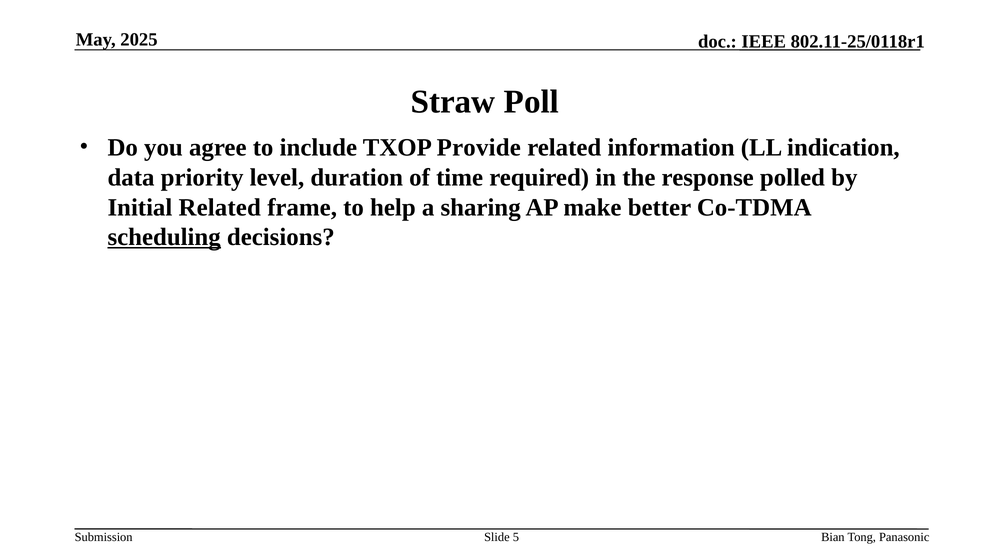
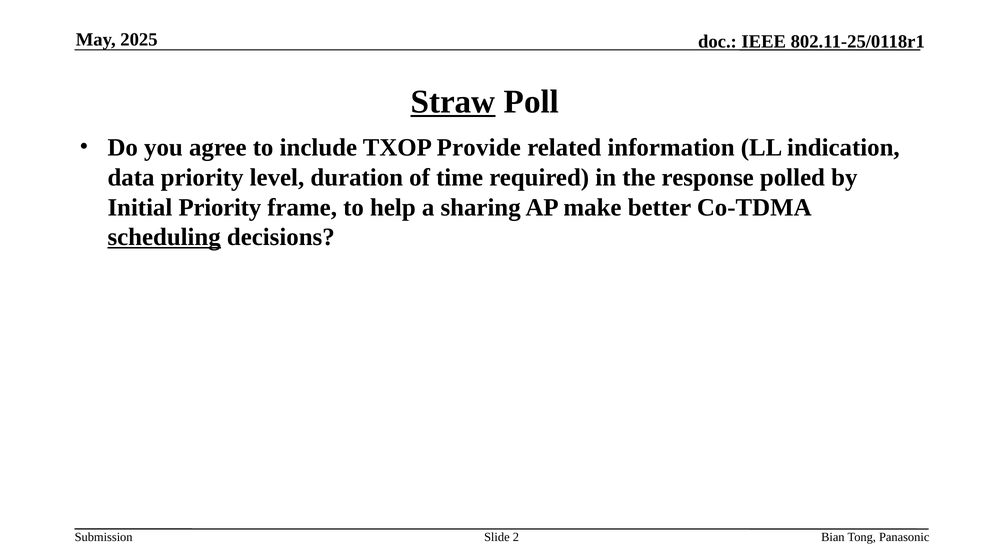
Straw underline: none -> present
Initial Related: Related -> Priority
5: 5 -> 2
